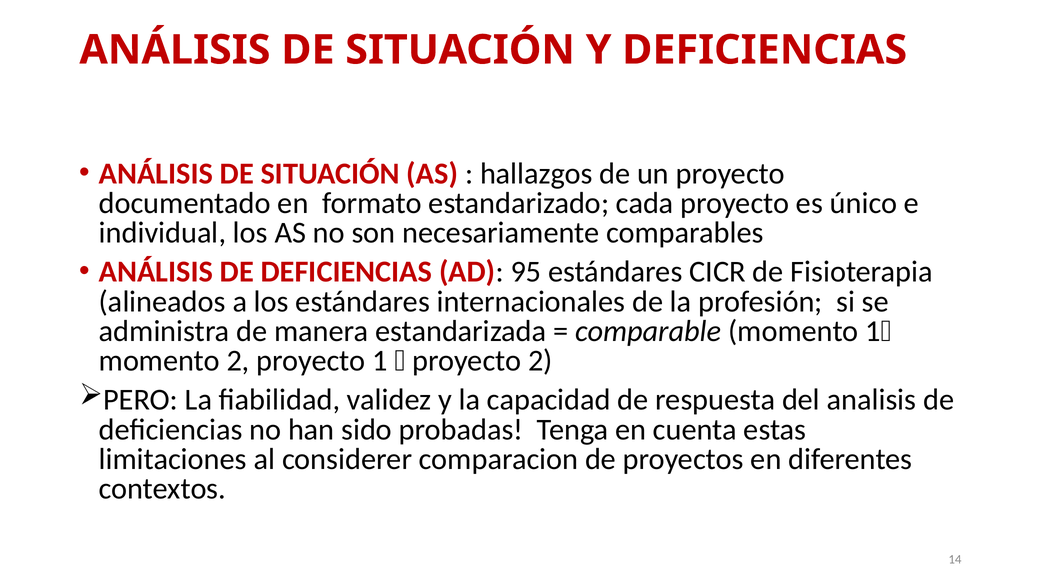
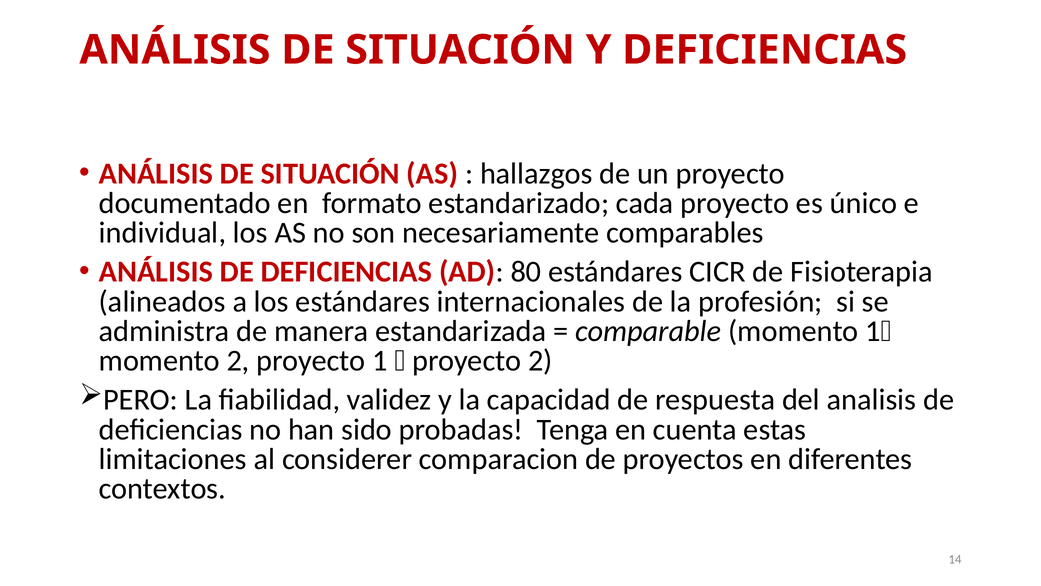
95: 95 -> 80
